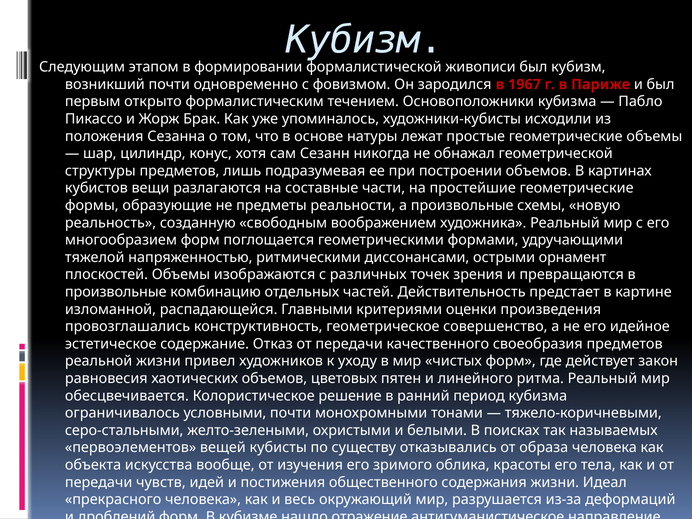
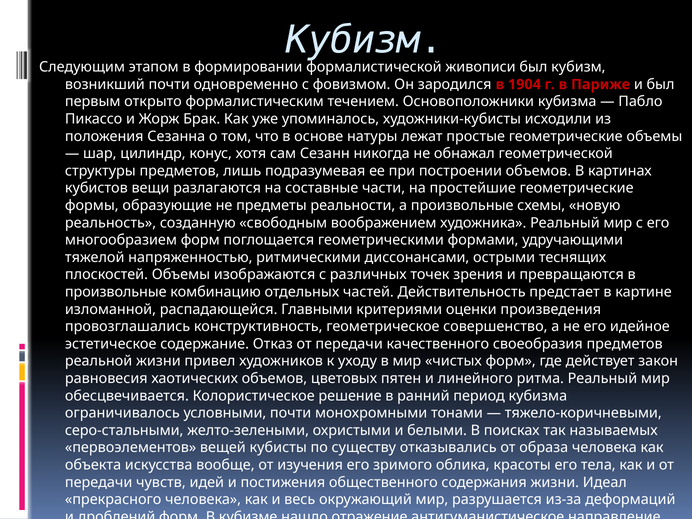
1967: 1967 -> 1904
орнамент: орнамент -> теснящих
